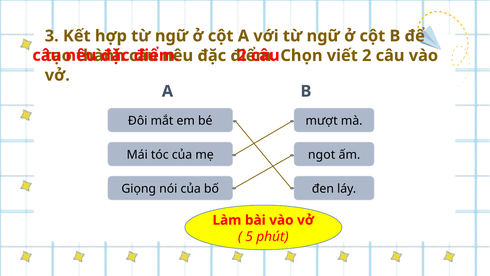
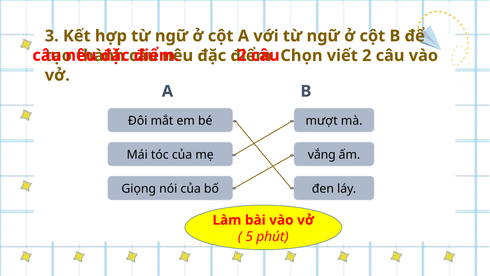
ngọt: ngọt -> vắng
